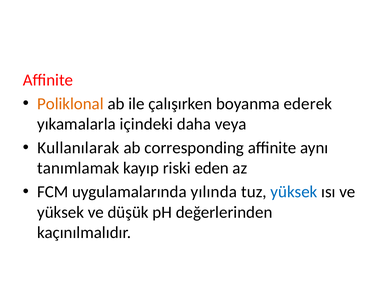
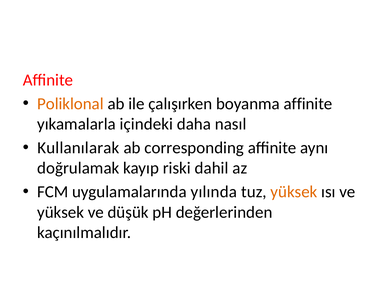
boyanma ederek: ederek -> affinite
veya: veya -> nasıl
tanımlamak: tanımlamak -> doğrulamak
eden: eden -> dahil
yüksek at (294, 192) colour: blue -> orange
